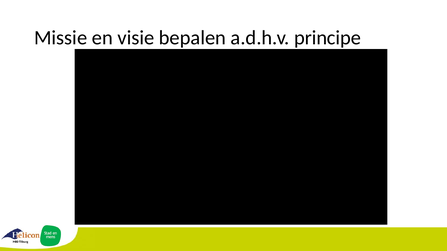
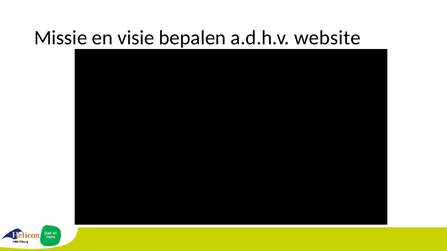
principe: principe -> website
